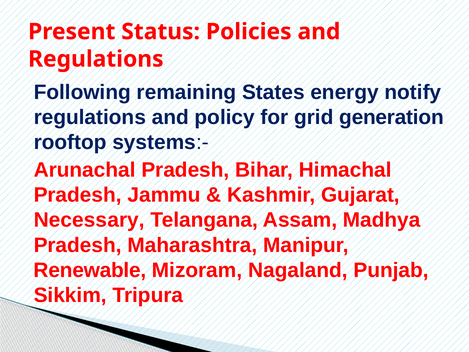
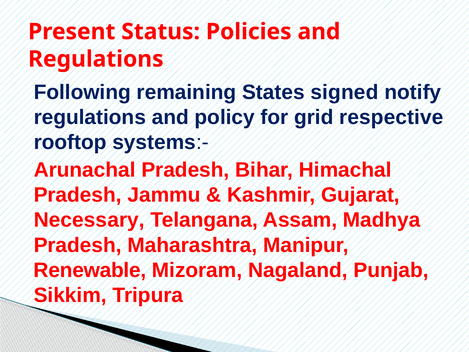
energy: energy -> signed
generation: generation -> respective
